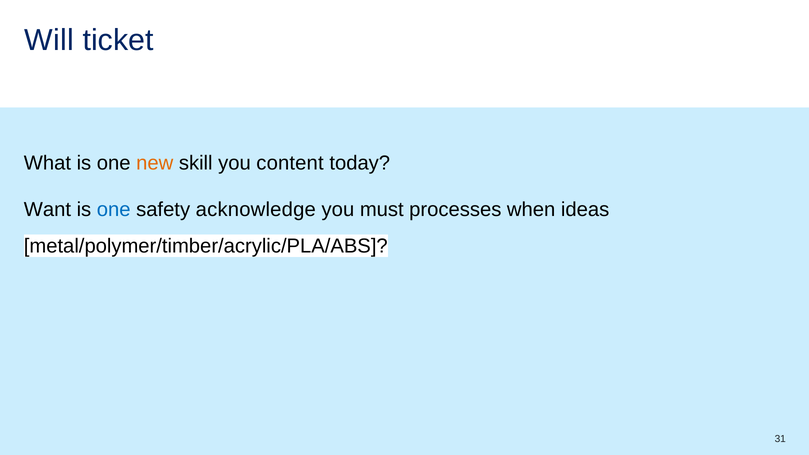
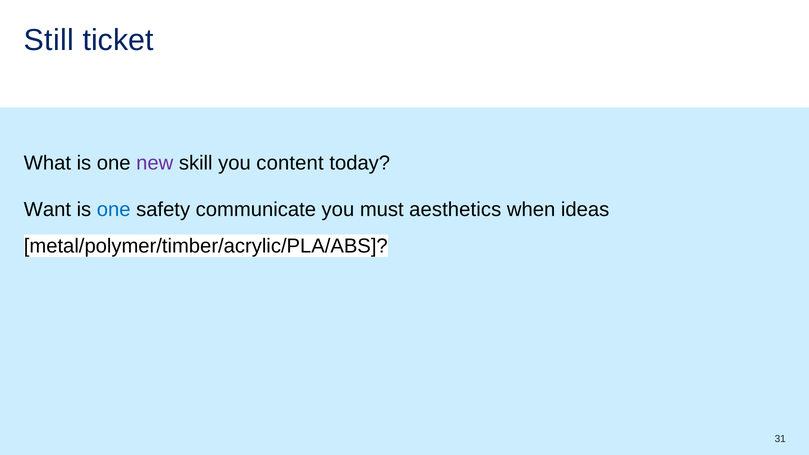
Will: Will -> Still
new colour: orange -> purple
acknowledge: acknowledge -> communicate
processes: processes -> aesthetics
